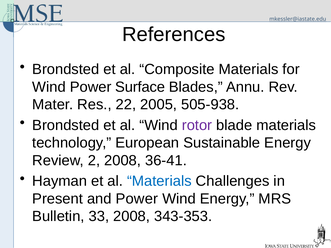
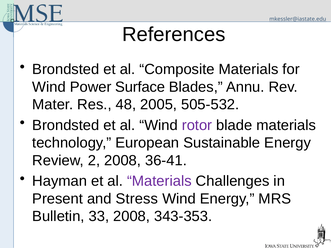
22: 22 -> 48
505-938: 505-938 -> 505-532
Materials at (159, 181) colour: blue -> purple
and Power: Power -> Stress
